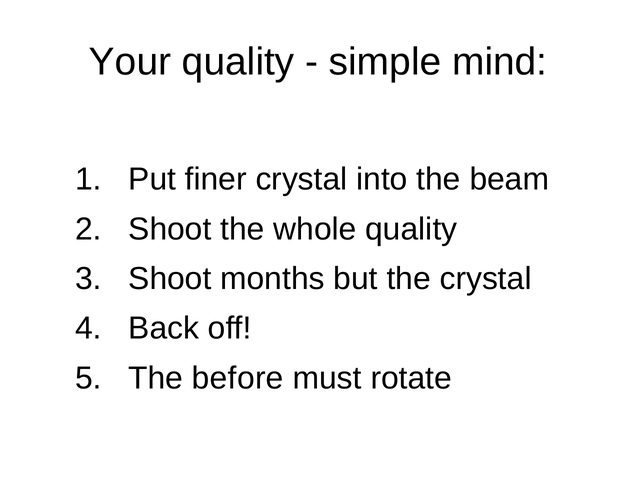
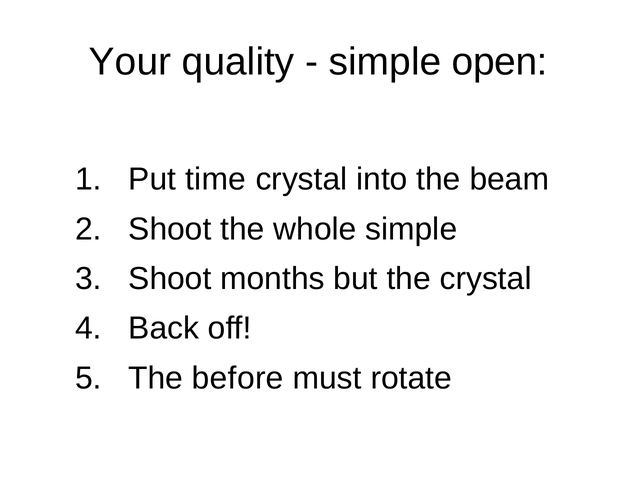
mind: mind -> open
finer: finer -> time
whole quality: quality -> simple
